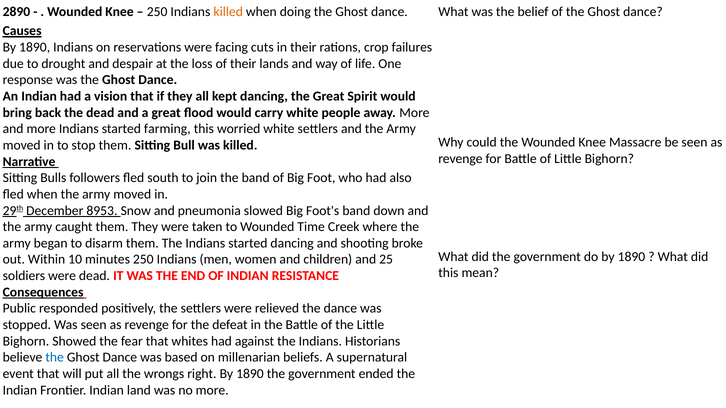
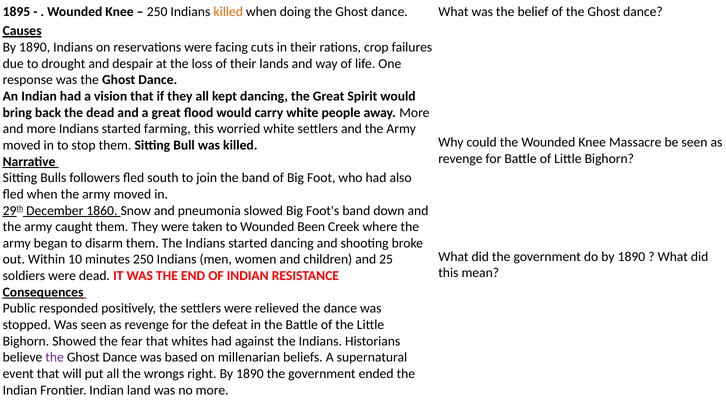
2890: 2890 -> 1895
8953: 8953 -> 1860
Time: Time -> Been
the at (55, 358) colour: blue -> purple
